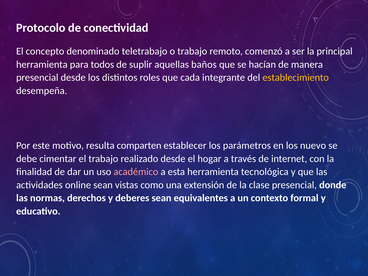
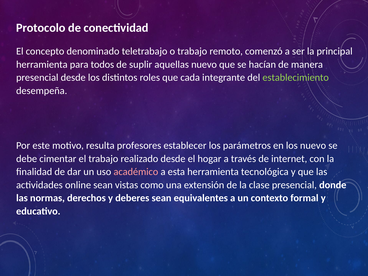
aquellas baños: baños -> nuevo
establecimiento colour: yellow -> light green
comparten: comparten -> profesores
